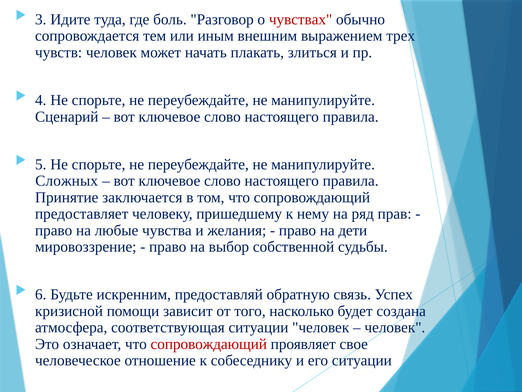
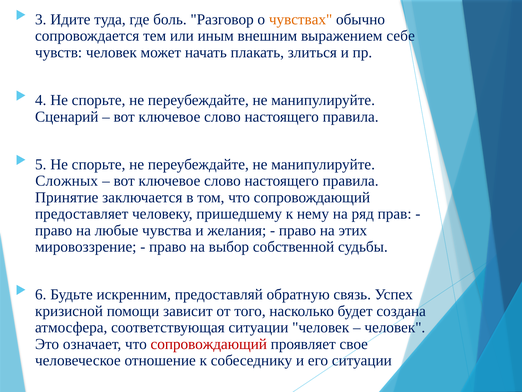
чувствах colour: red -> orange
трех: трех -> себе
дети: дети -> этих
